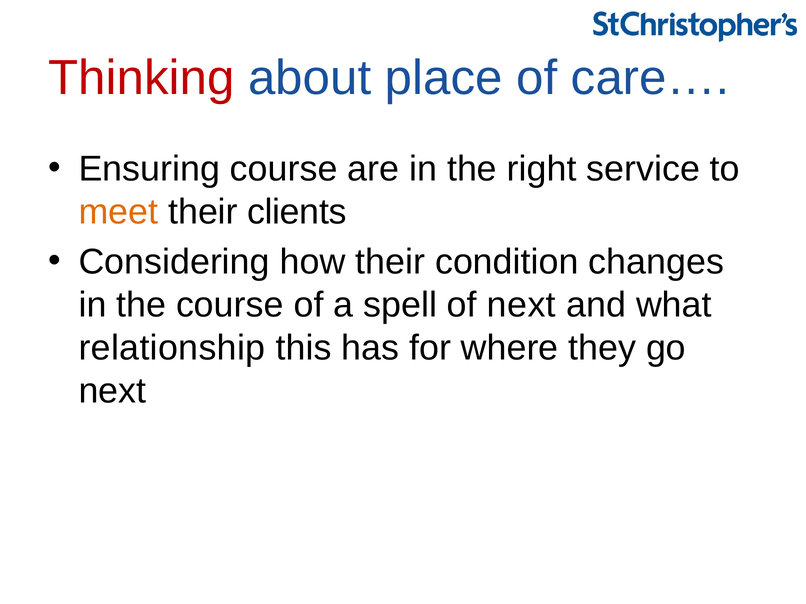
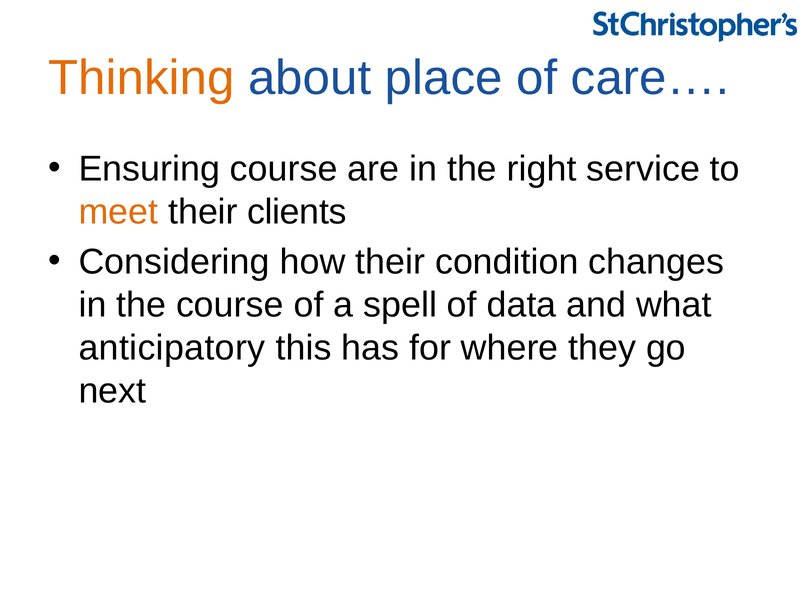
Thinking colour: red -> orange
of next: next -> data
relationship: relationship -> anticipatory
